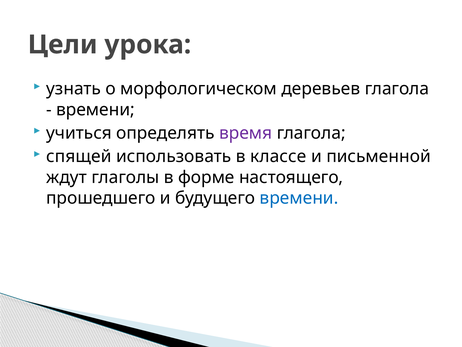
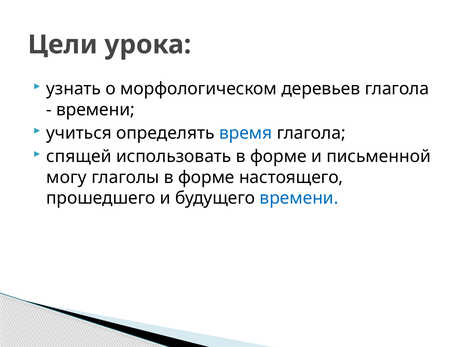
время colour: purple -> blue
использовать в классе: классе -> форме
ждут: ждут -> могу
